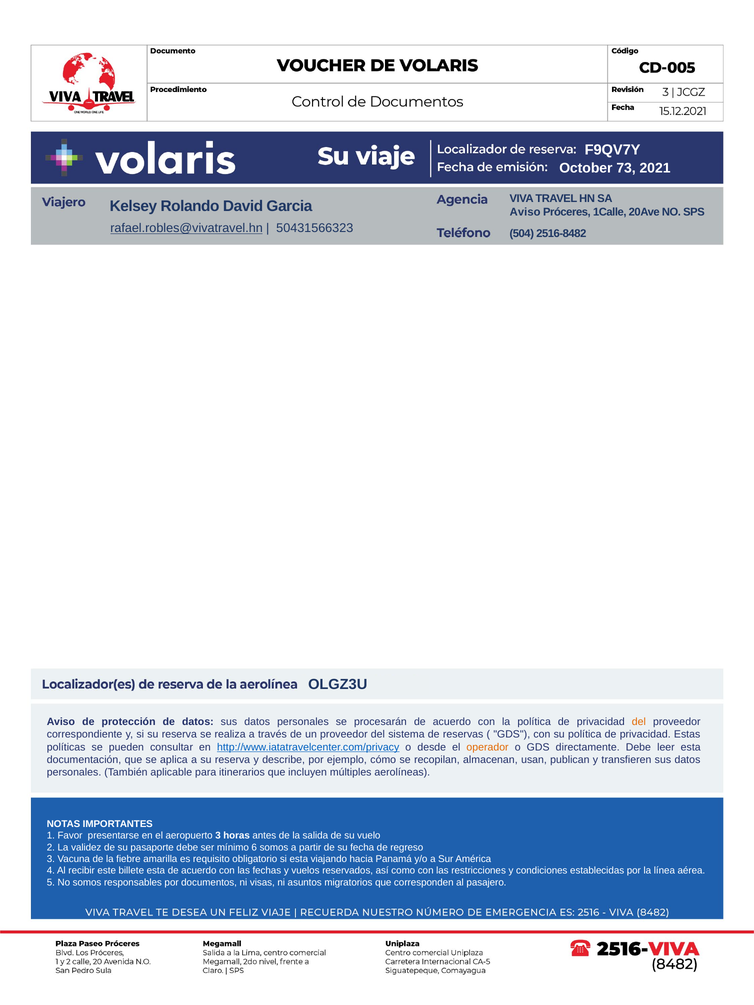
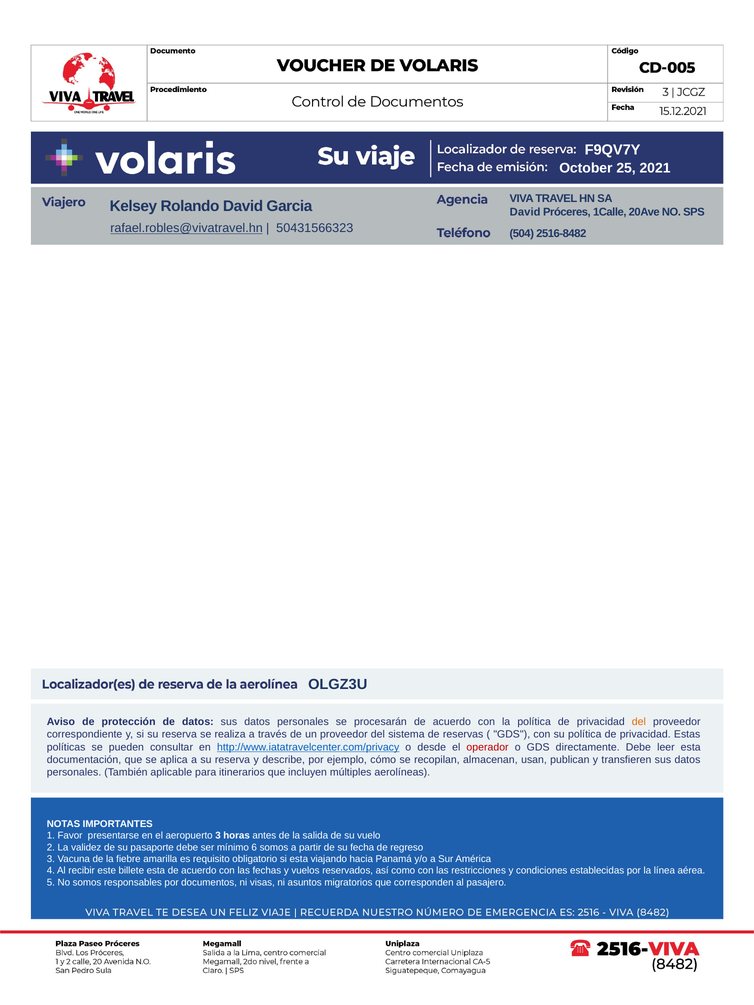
73: 73 -> 25
Aviso at (525, 212): Aviso -> David
operador colour: orange -> red
